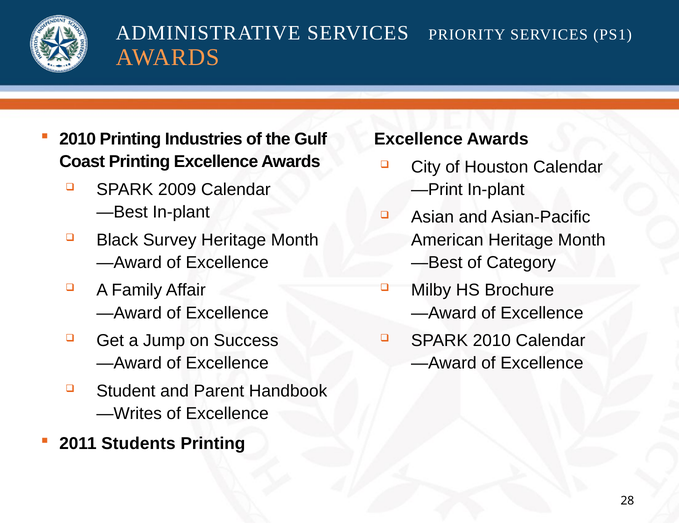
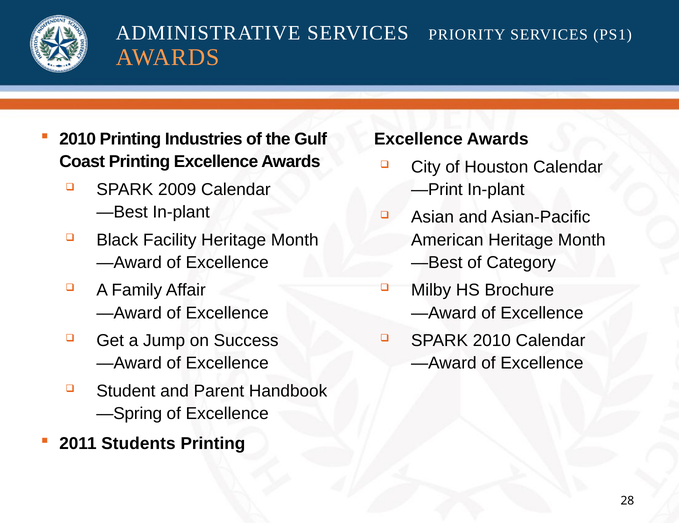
Survey: Survey -> Facility
—Writes: —Writes -> —Spring
